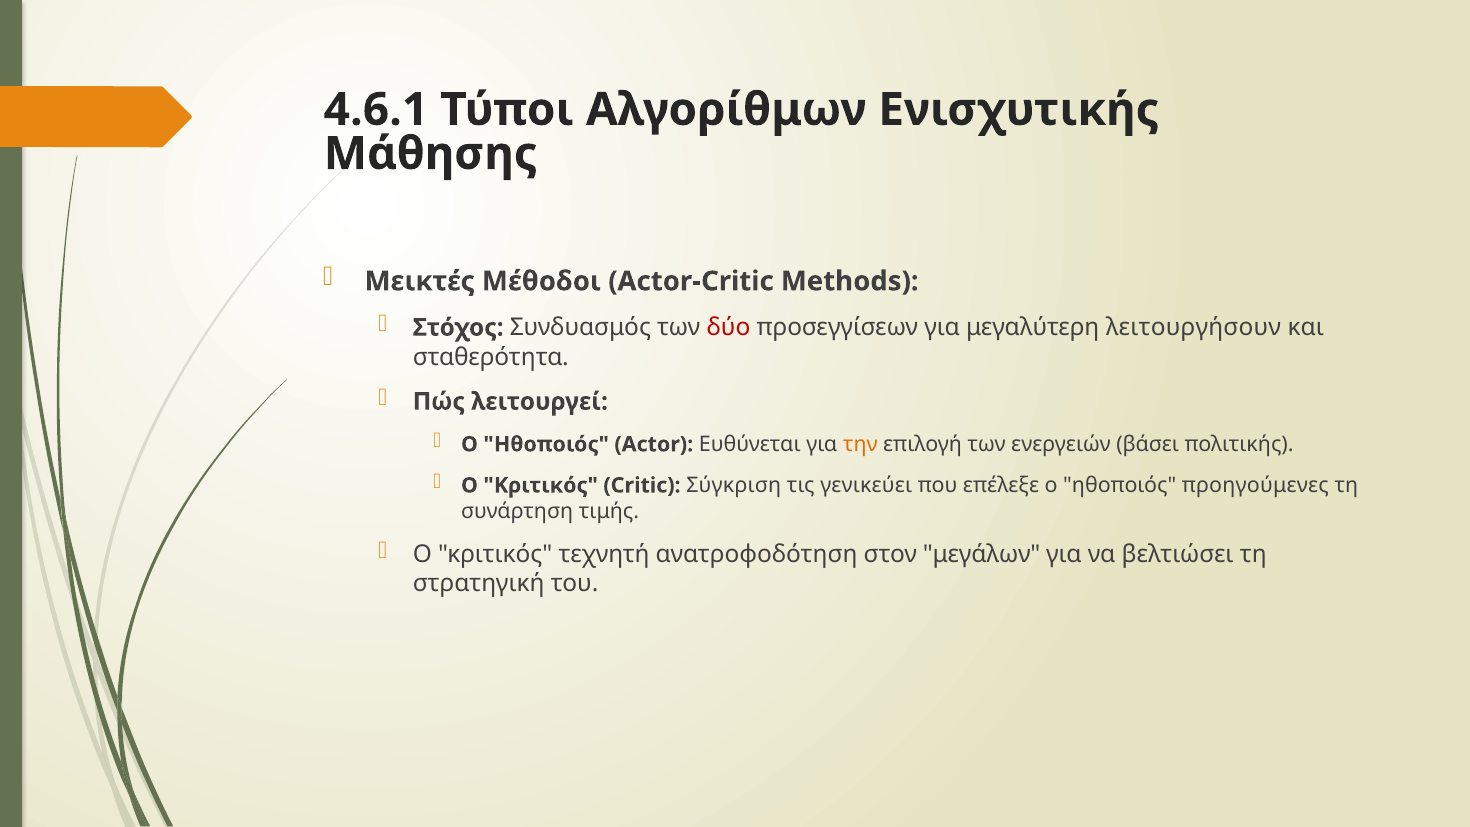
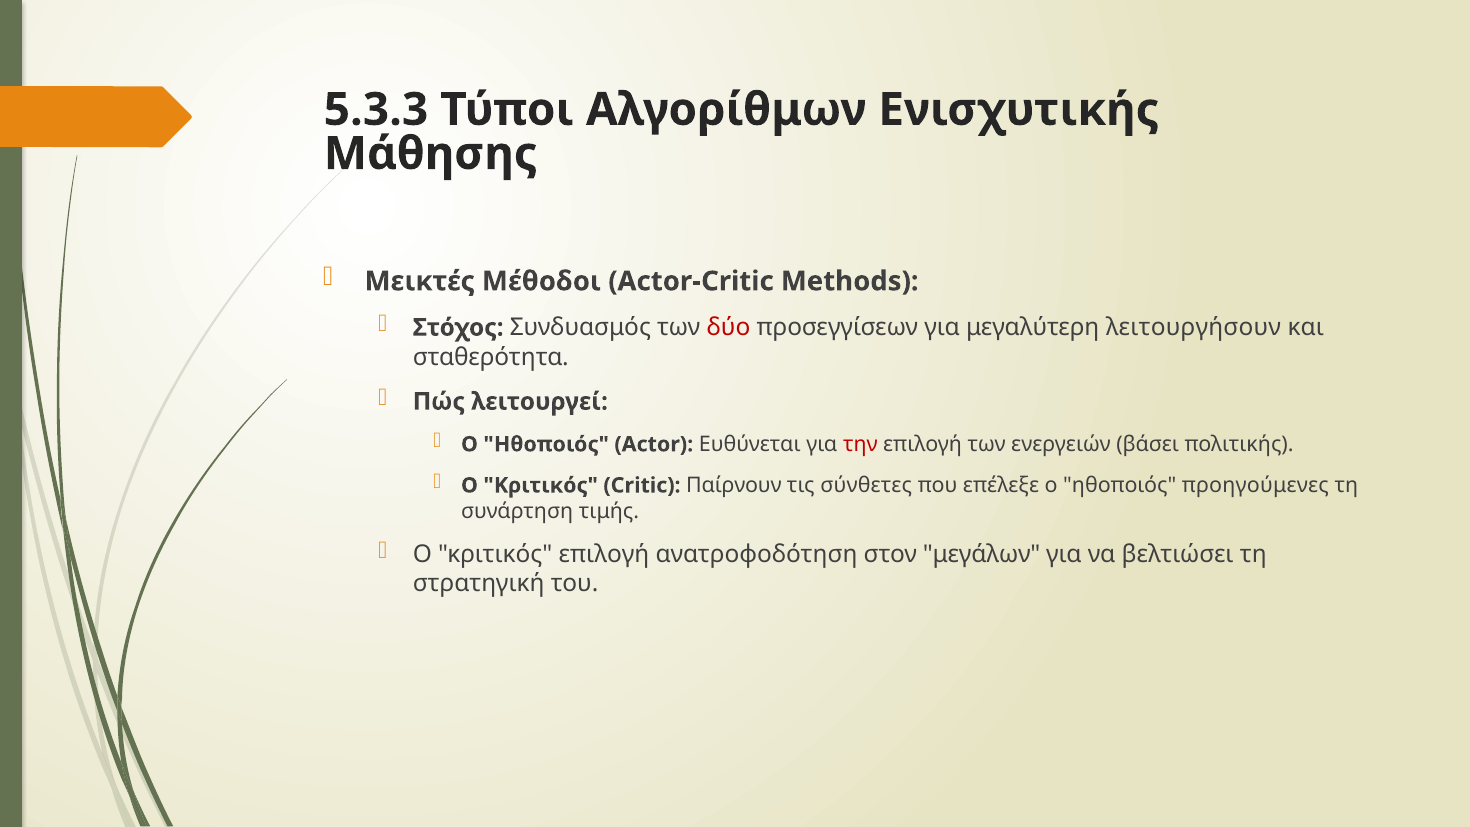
4.6.1: 4.6.1 -> 5.3.3
την colour: orange -> red
Σύγκριση: Σύγκριση -> Παίρνουν
γενικεύει: γενικεύει -> σύνθετες
κριτικός τεχνητή: τεχνητή -> επιλογή
